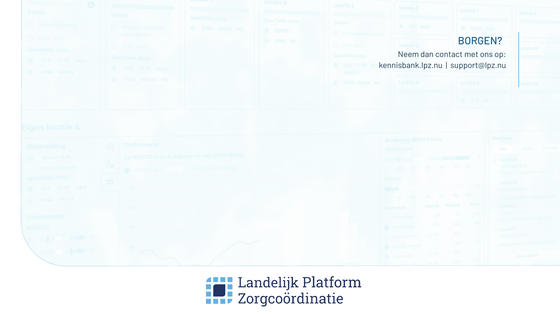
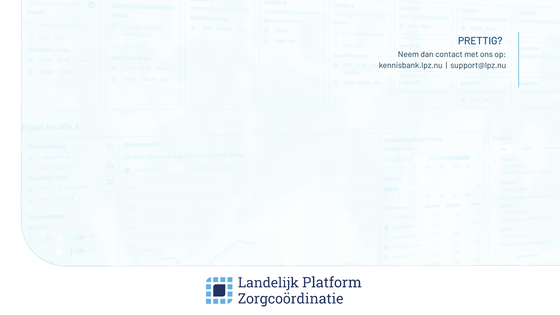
BORGEN: BORGEN -> PRETTIG
